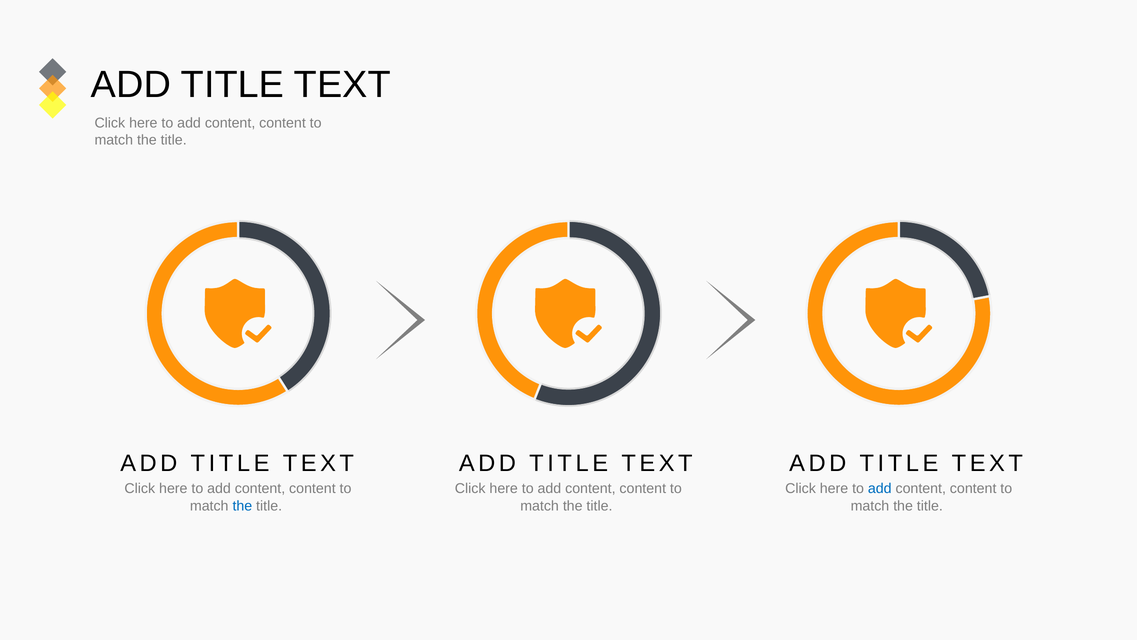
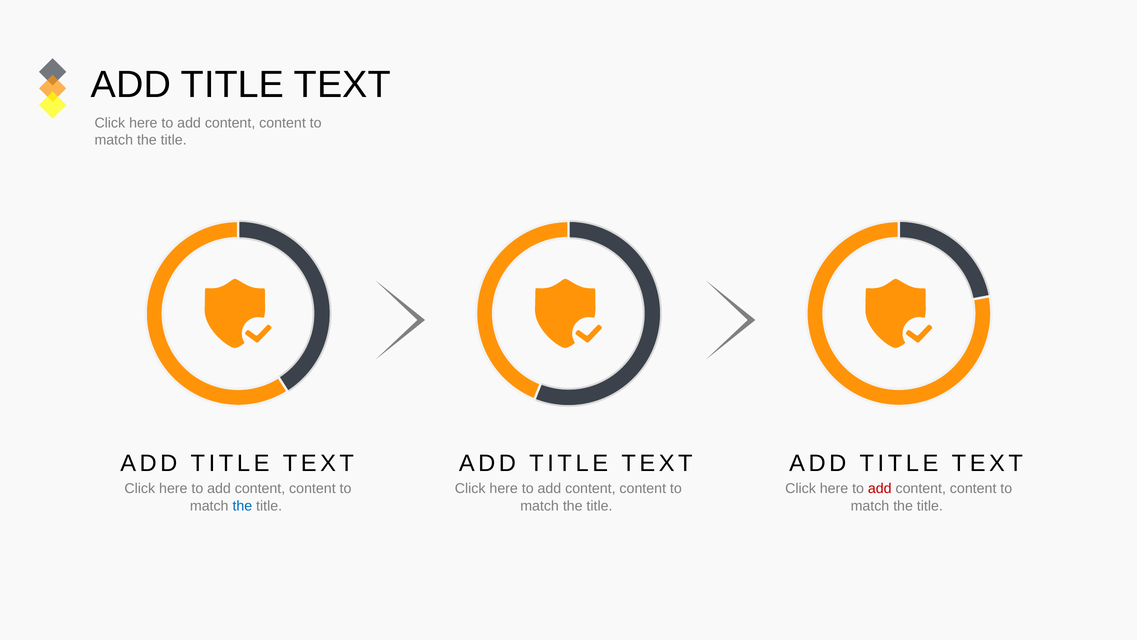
add at (880, 489) colour: blue -> red
